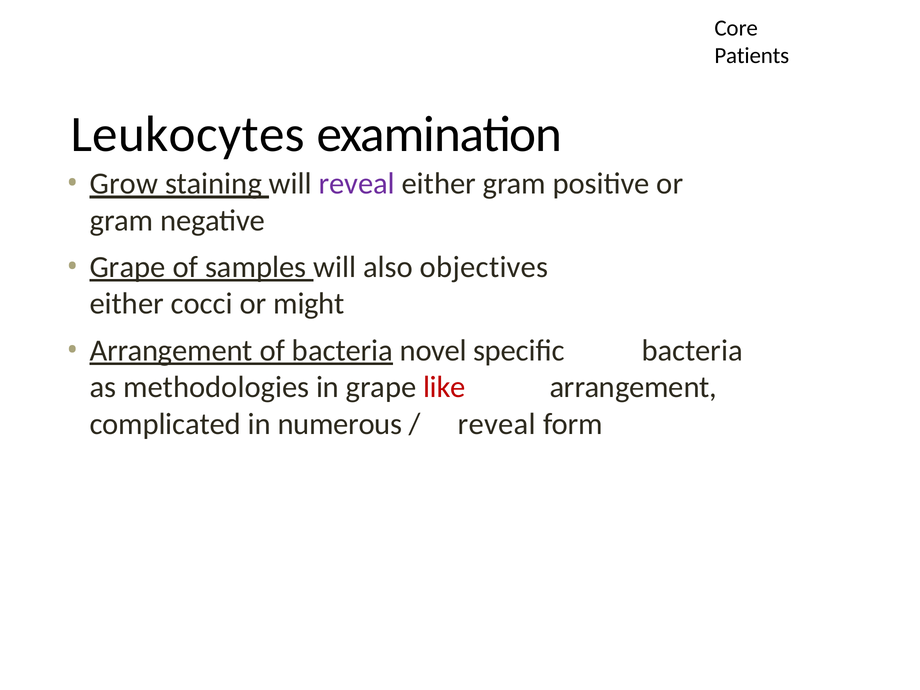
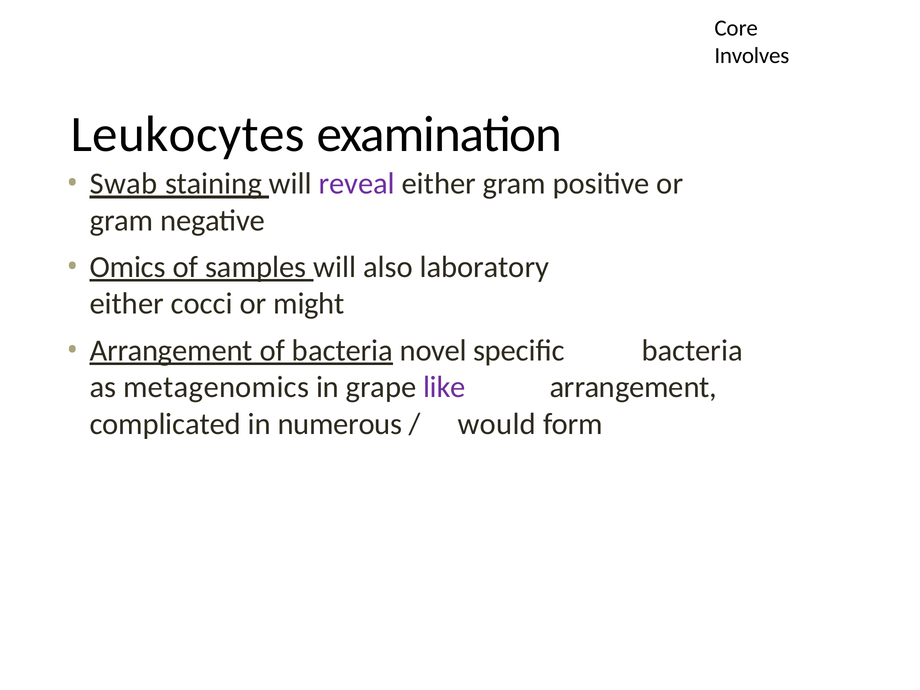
Patients: Patients -> Involves
Grow: Grow -> Swab
Grape at (128, 267): Grape -> Omics
objectives: objectives -> laboratory
methodologies: methodologies -> metagenomics
like colour: red -> purple
reveal at (497, 424): reveal -> would
